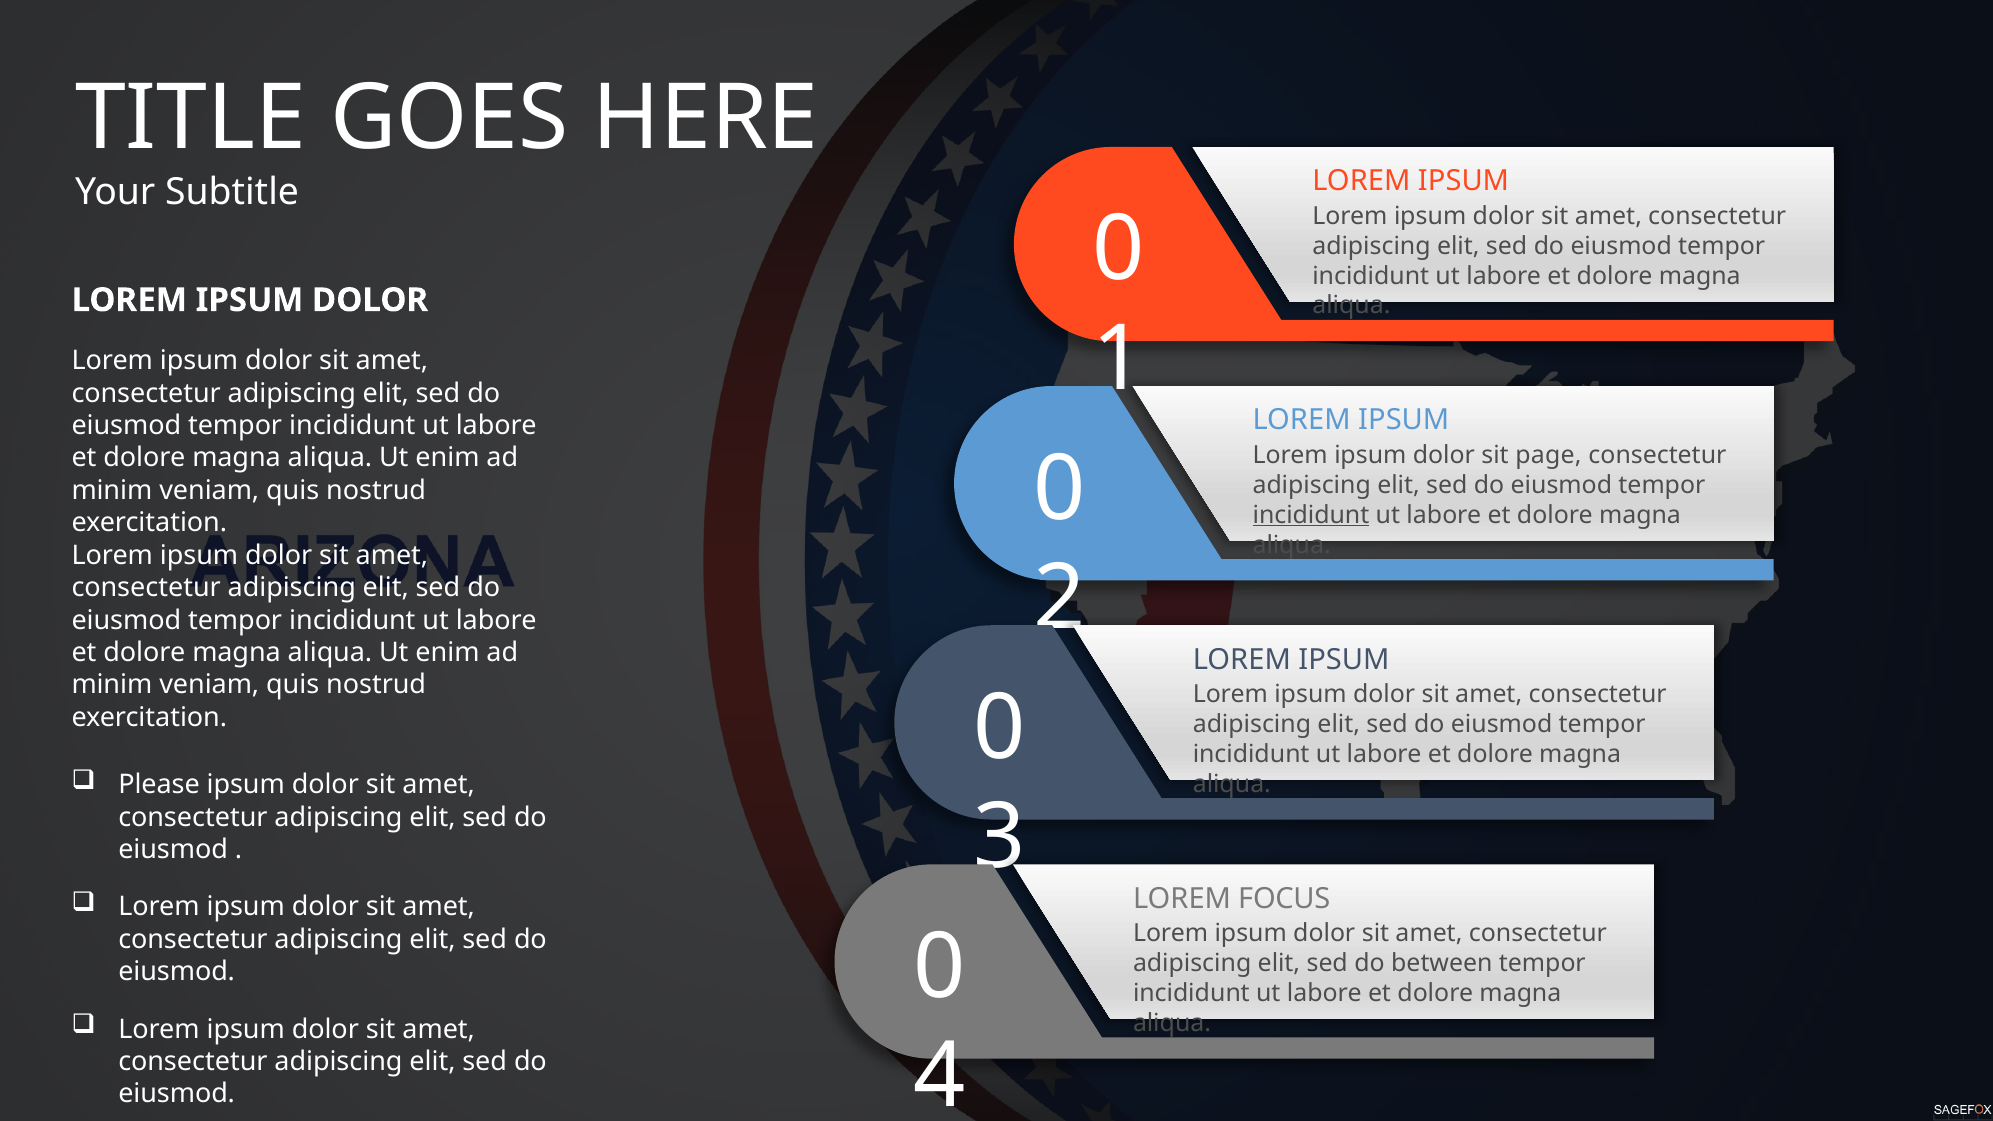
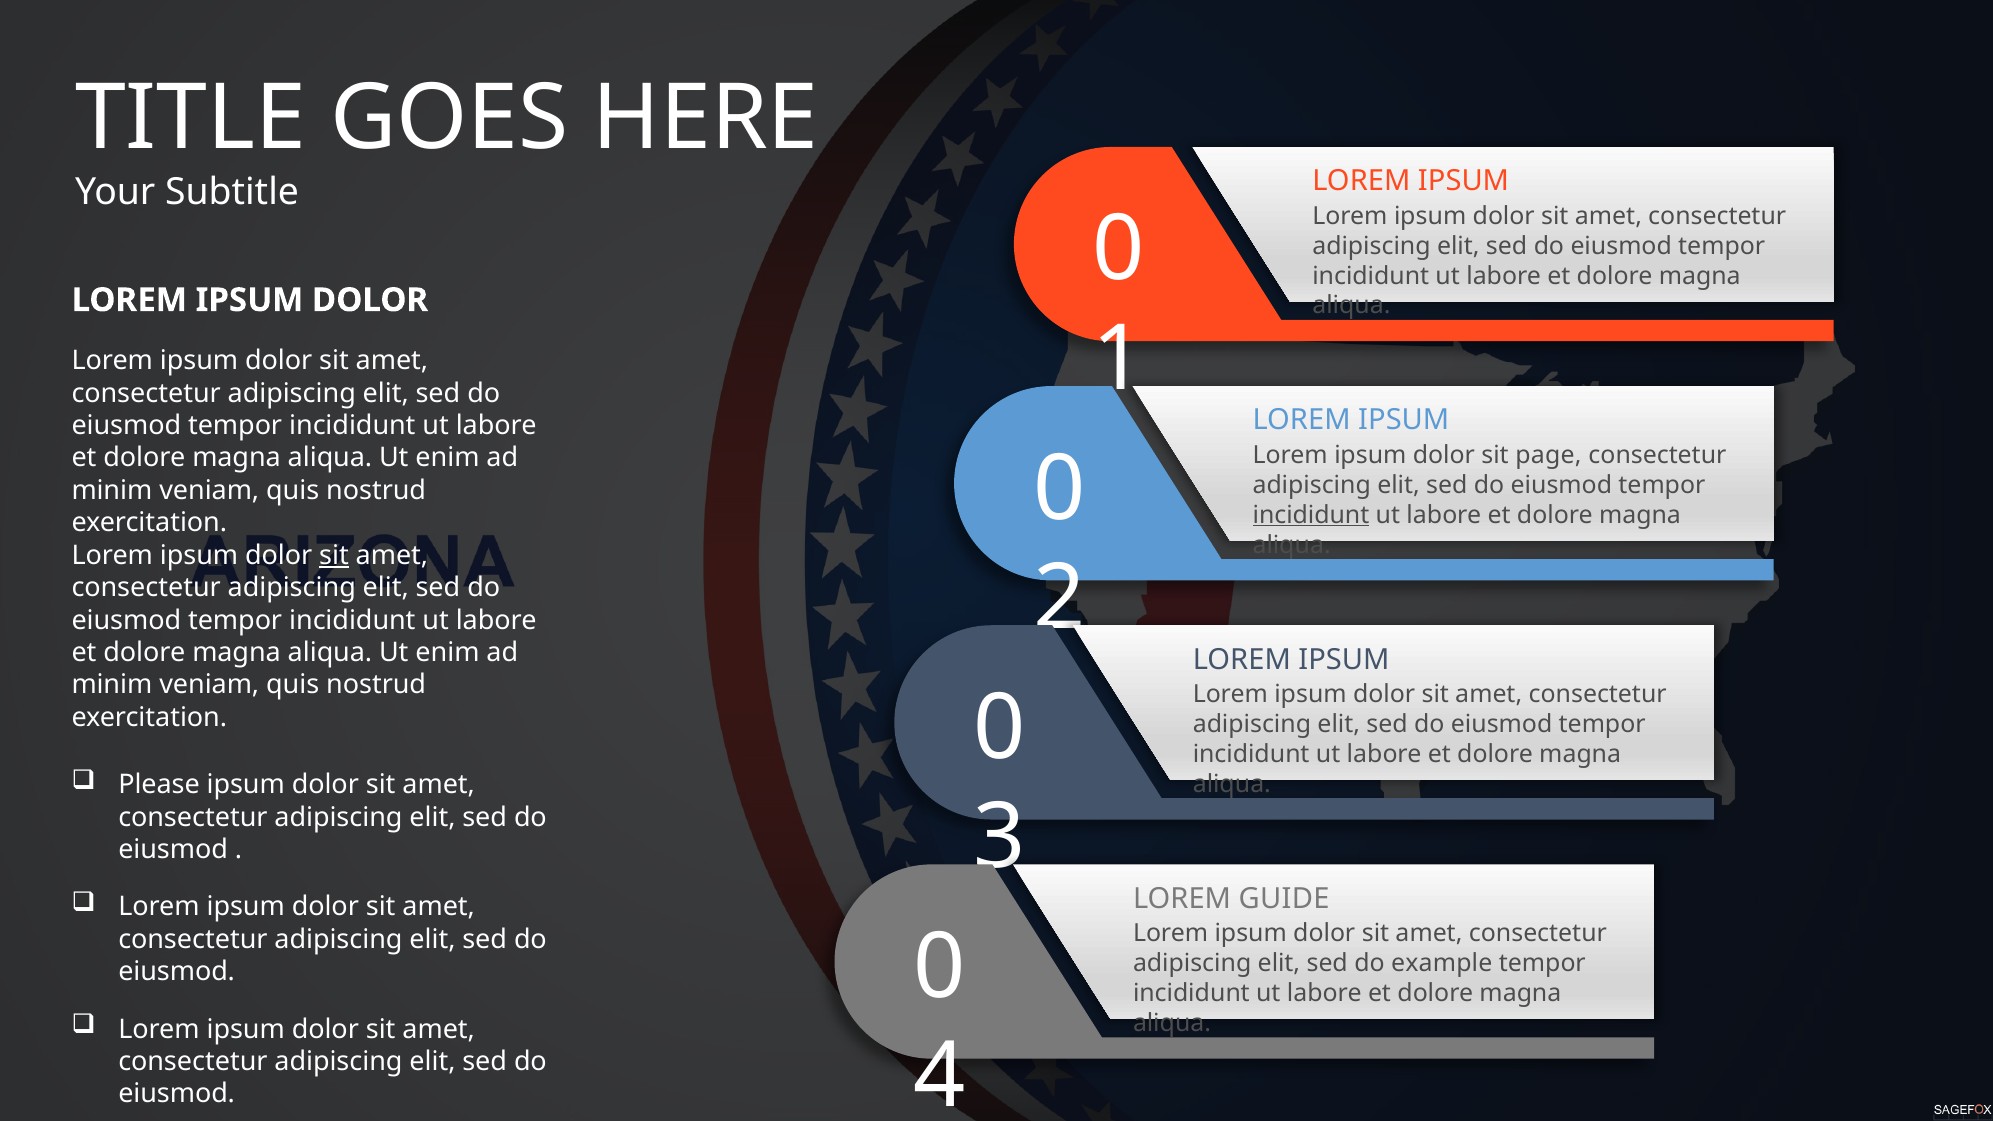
sit at (334, 555) underline: none -> present
FOCUS: FOCUS -> GUIDE
between: between -> example
